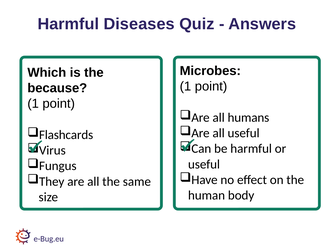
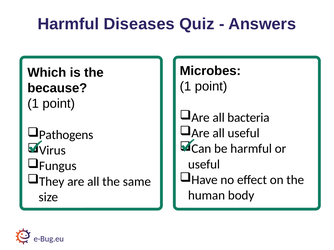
humans: humans -> bacteria
Flashcards: Flashcards -> Pathogens
